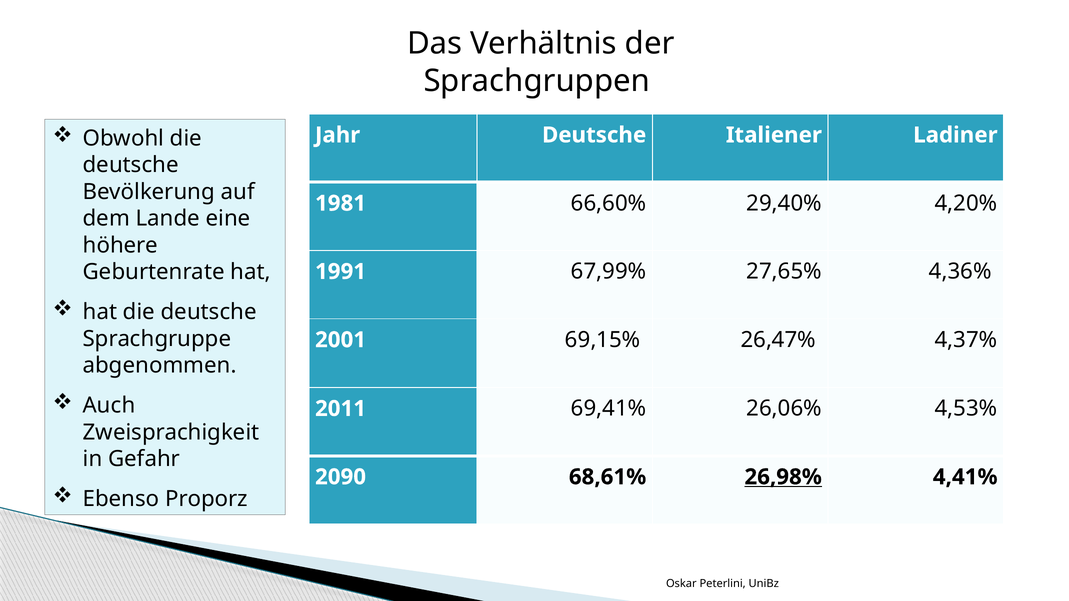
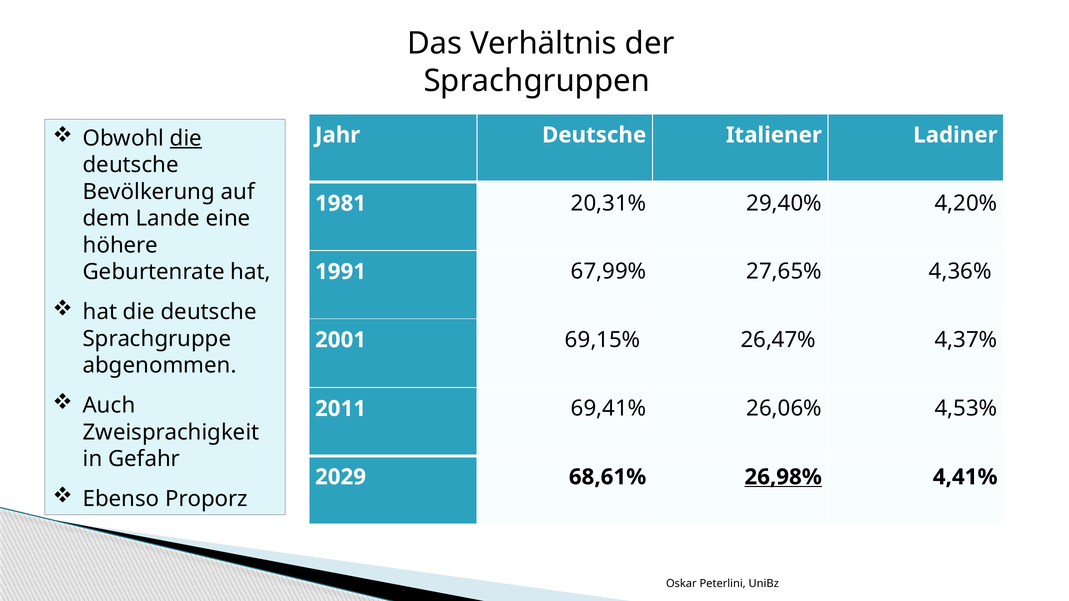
die at (186, 138) underline: none -> present
66,60%: 66,60% -> 20,31%
2090: 2090 -> 2029
